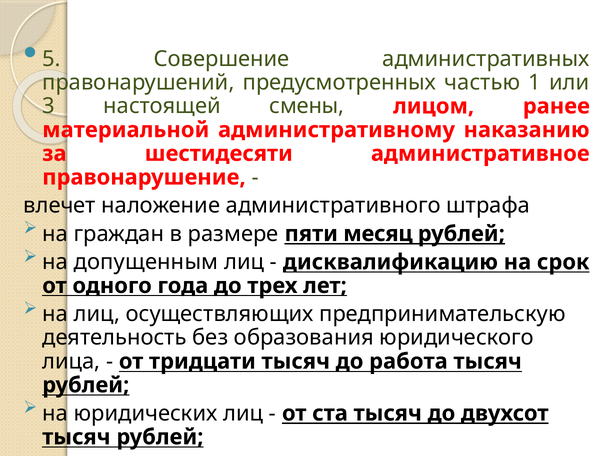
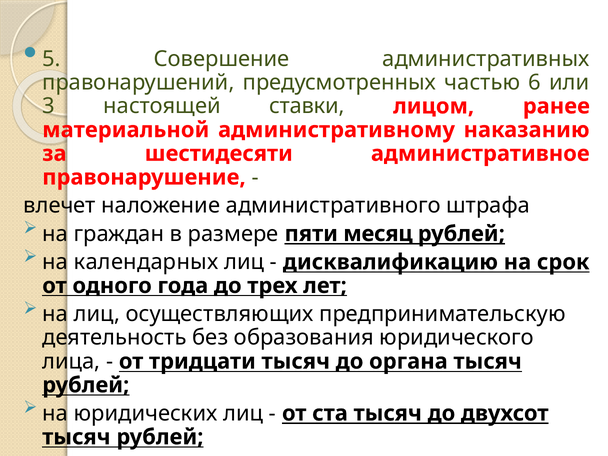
1: 1 -> 6
смены: смены -> ставки
допущенным: допущенным -> календарных
работа: работа -> органа
